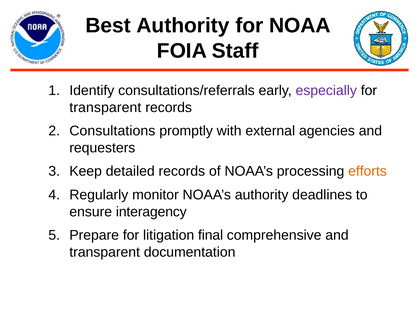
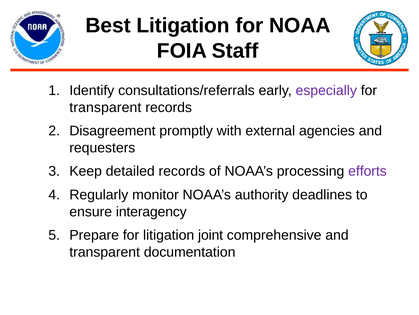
Best Authority: Authority -> Litigation
Consultations: Consultations -> Disagreement
efforts colour: orange -> purple
final: final -> joint
